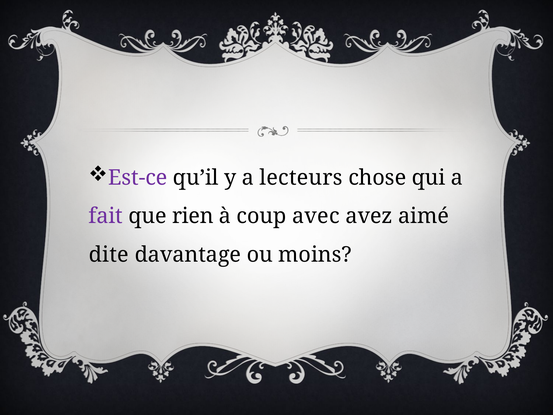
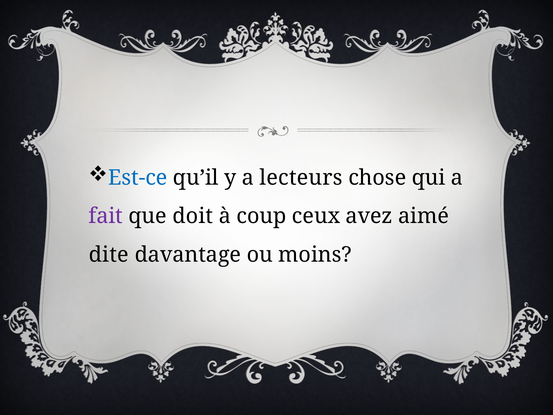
Est-ce colour: purple -> blue
rien: rien -> doit
avec: avec -> ceux
